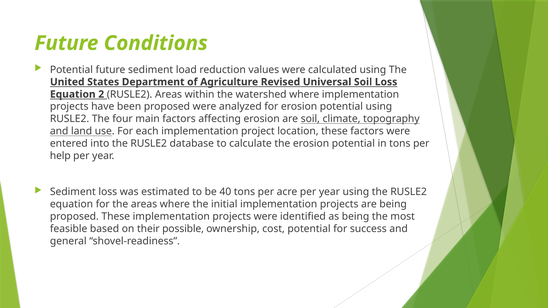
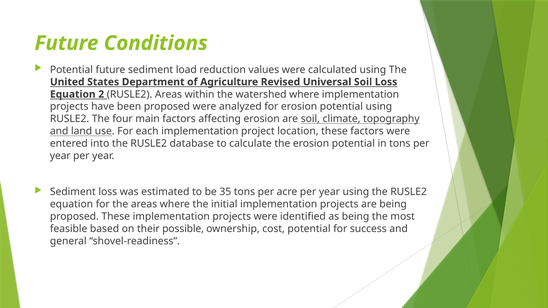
help at (60, 156): help -> year
40: 40 -> 35
